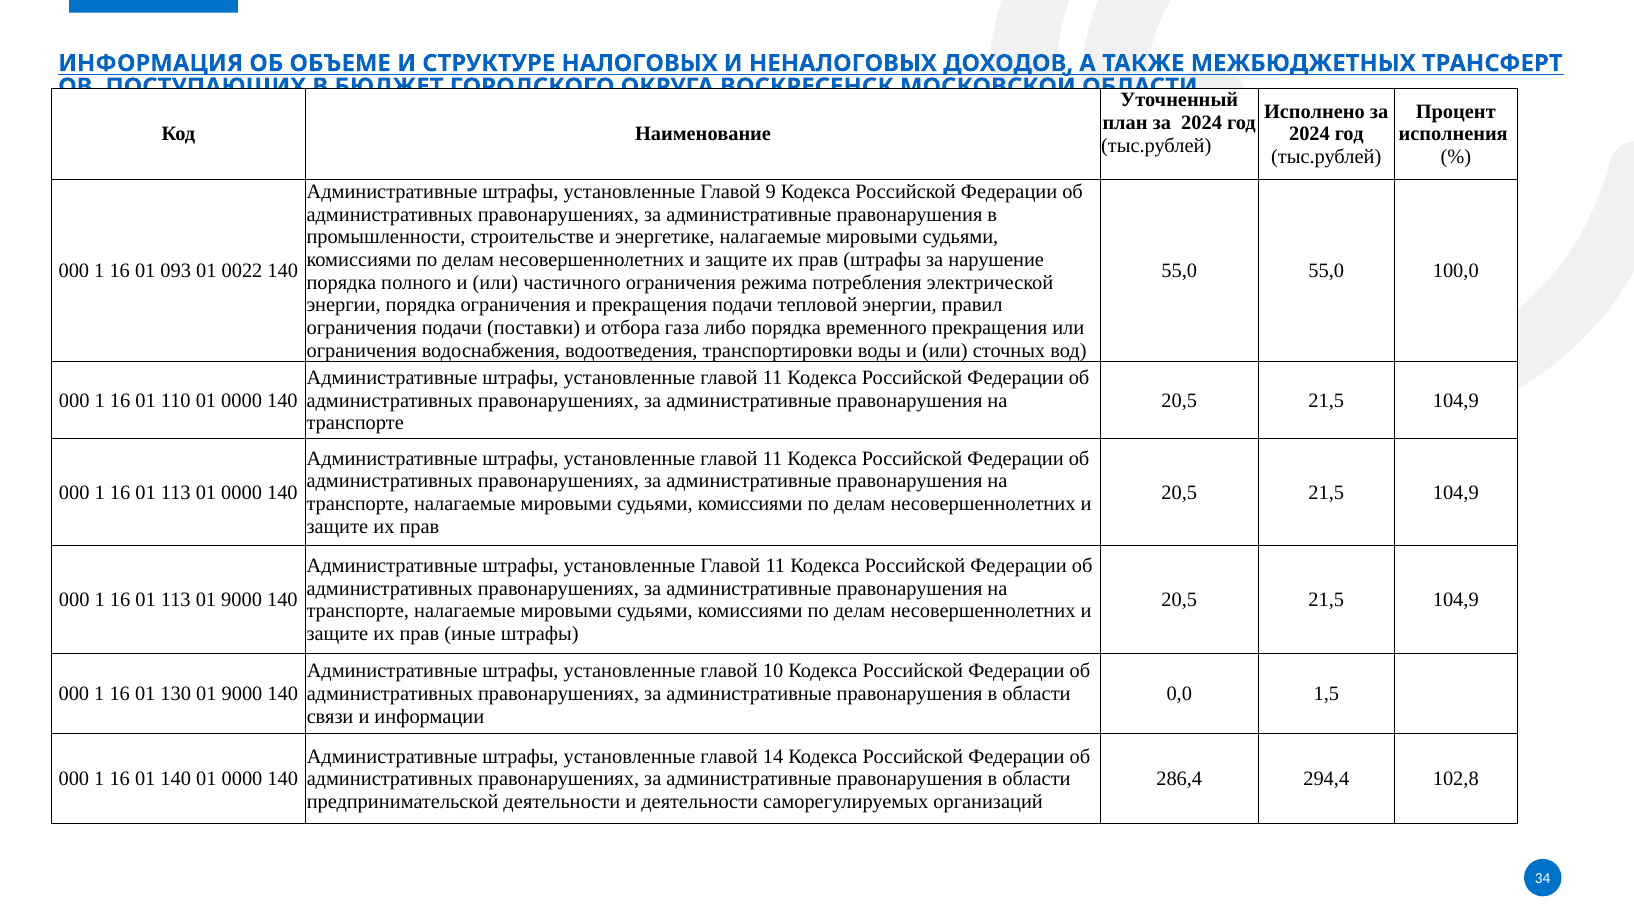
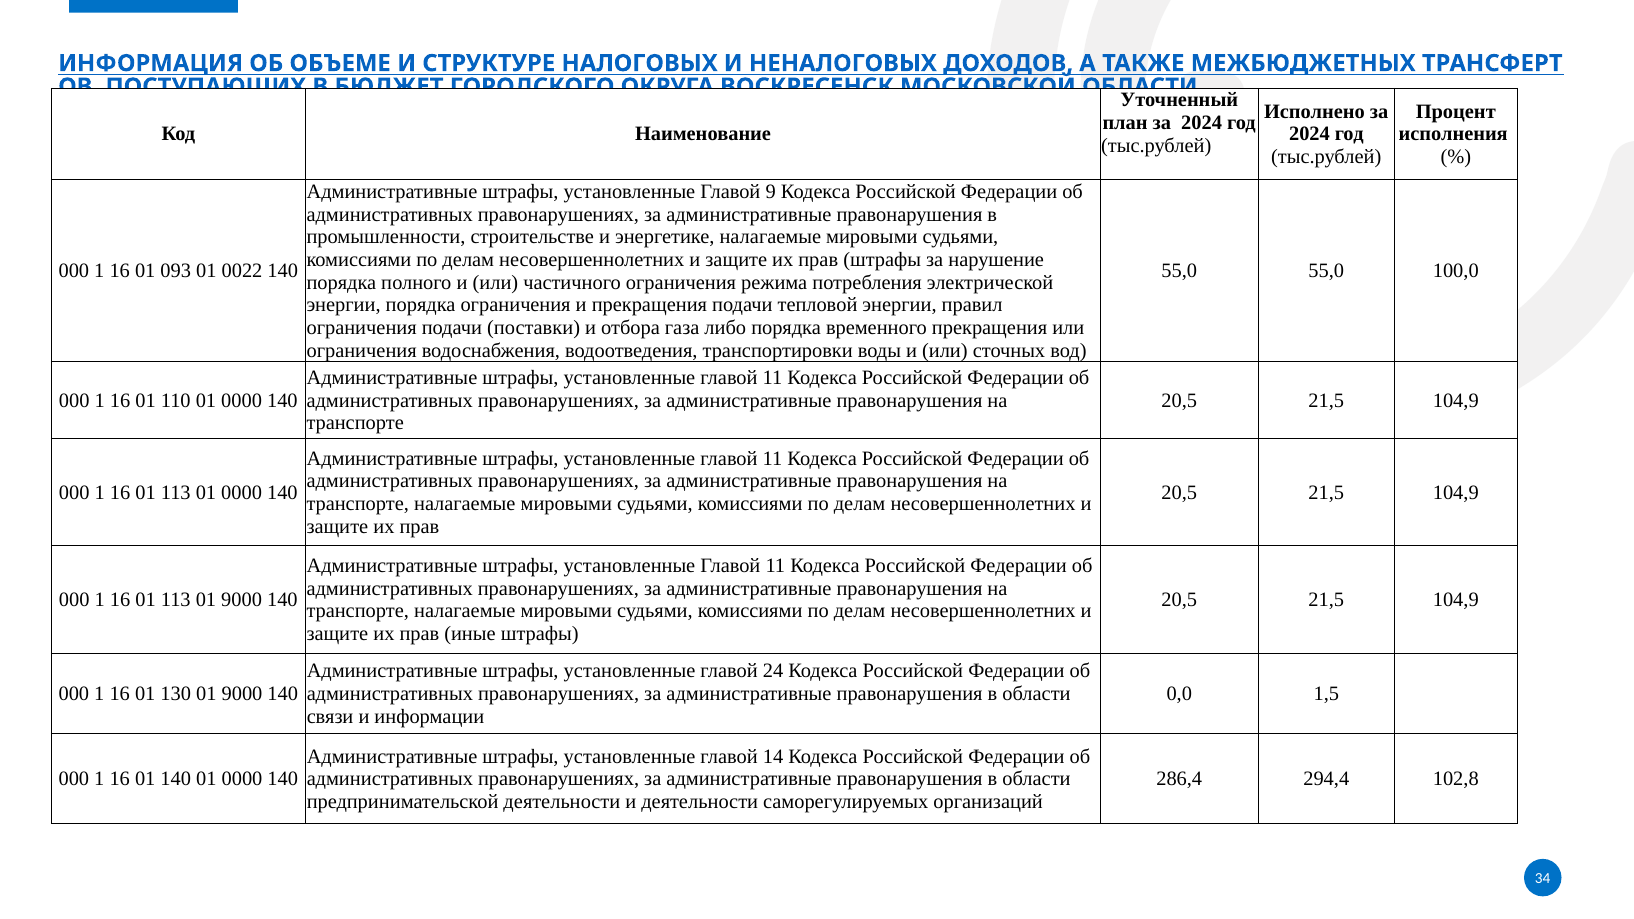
10: 10 -> 24
